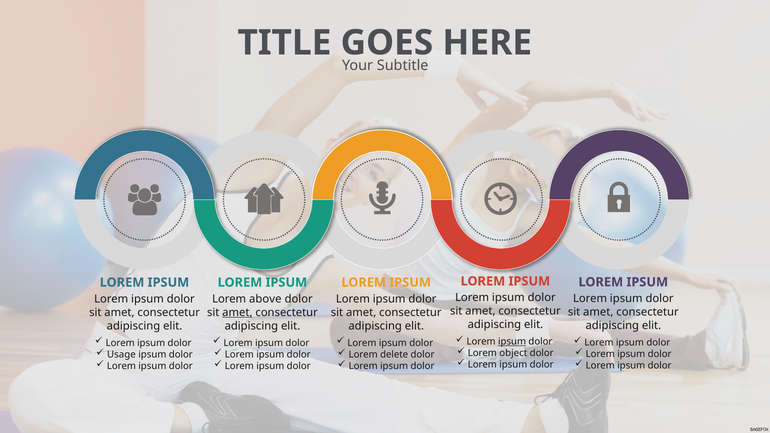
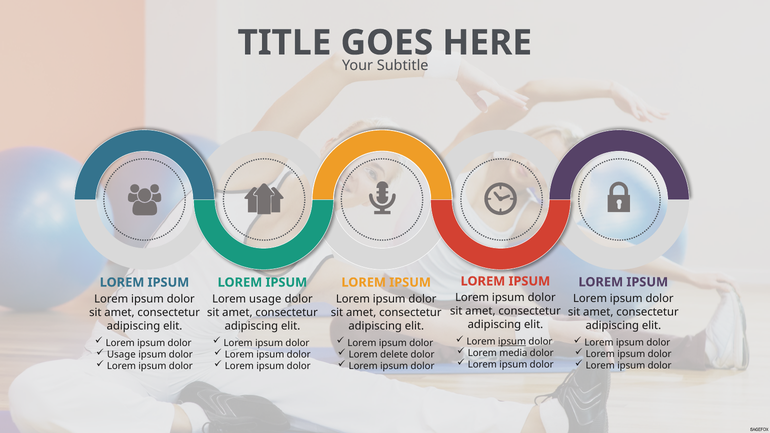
Lorem above: above -> usage
amet at (237, 313) underline: present -> none
object: object -> media
